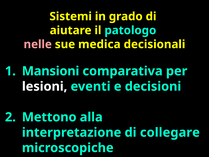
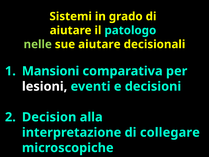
nelle colour: pink -> light green
sue medica: medica -> aiutare
Mettono: Mettono -> Decision
